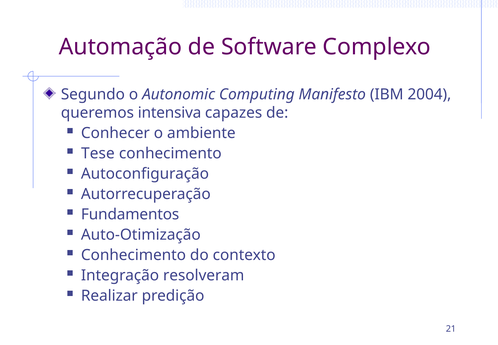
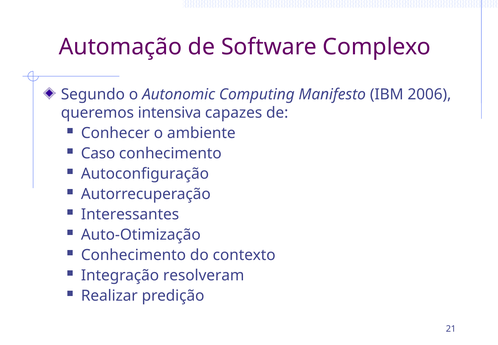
2004: 2004 -> 2006
Tese: Tese -> Caso
Fundamentos: Fundamentos -> Interessantes
